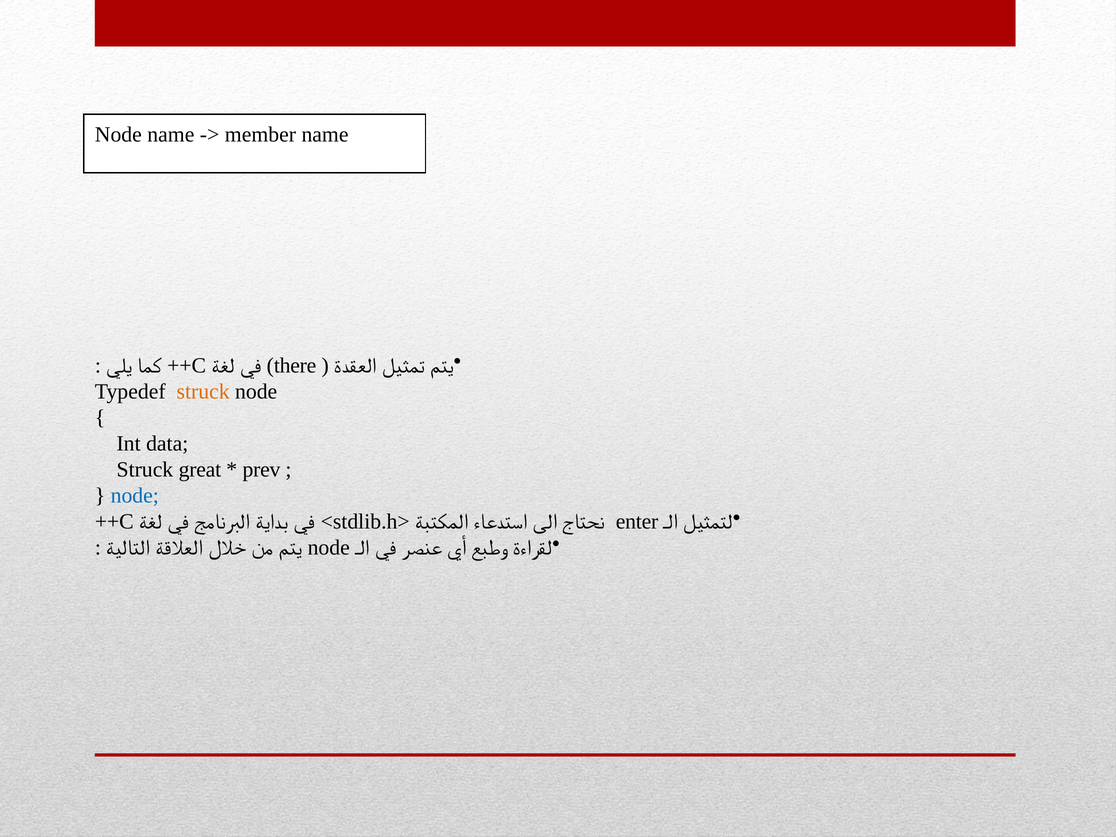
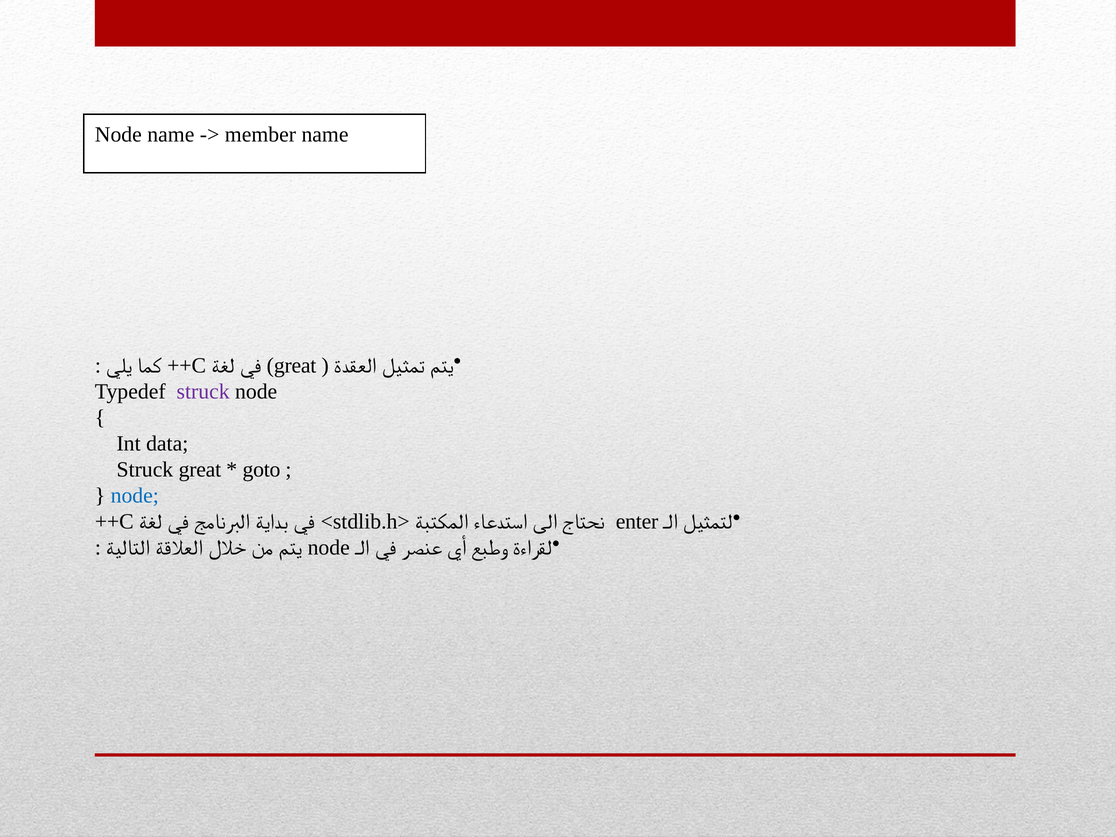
there at (295, 365): there -> great
struck at (203, 391) colour: orange -> purple
prev: prev -> goto
